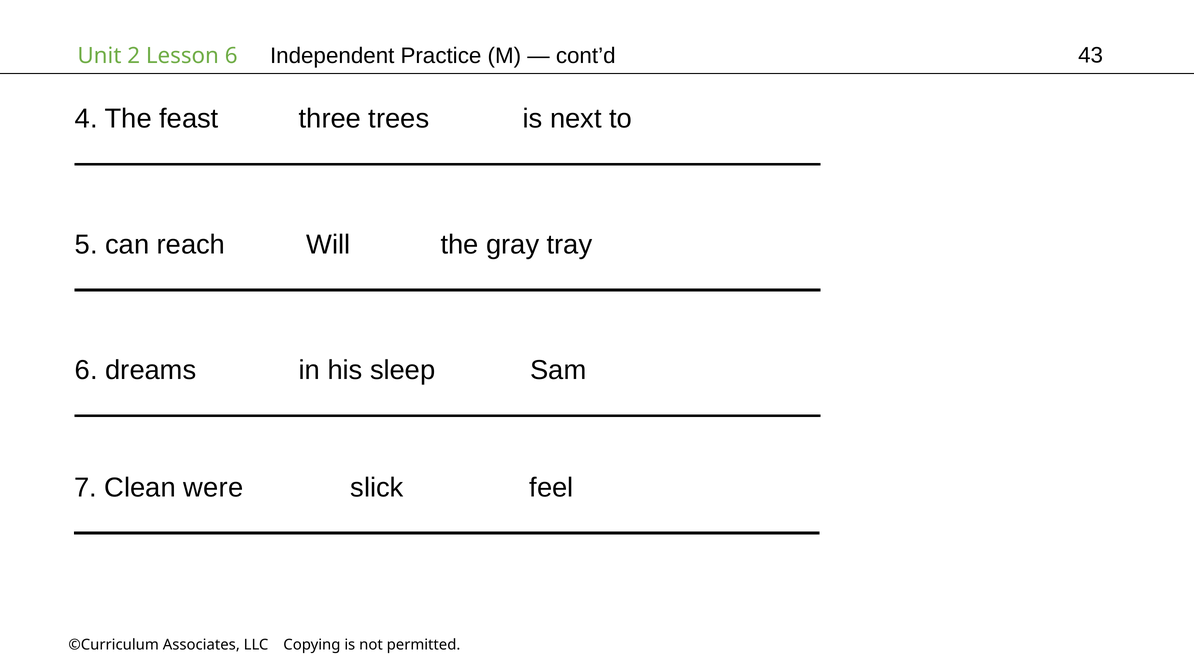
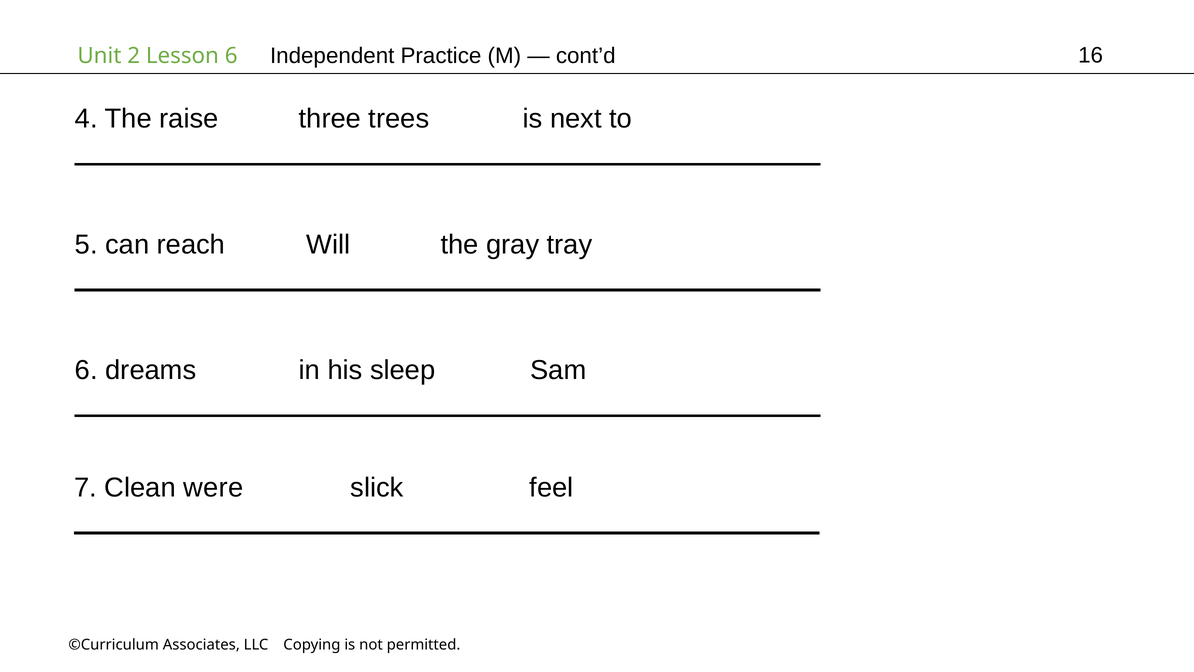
43: 43 -> 16
feast: feast -> raise
